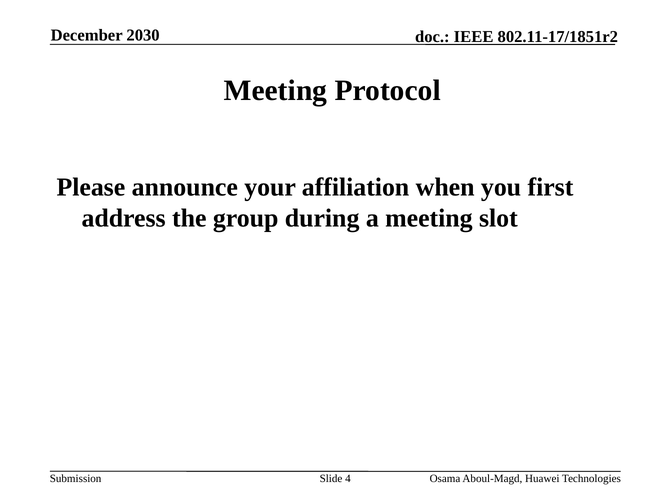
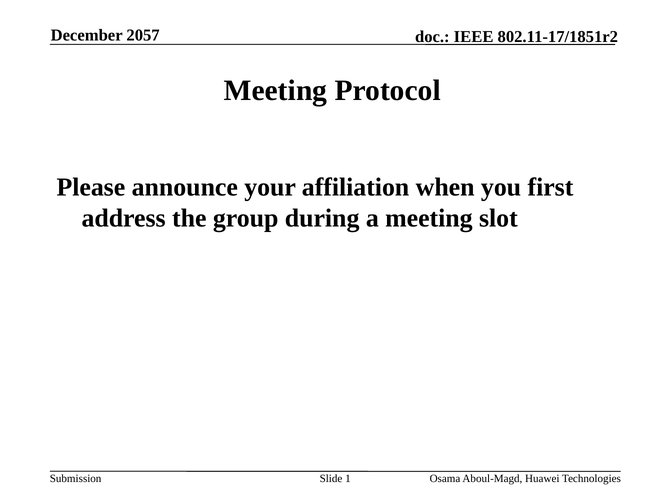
2030: 2030 -> 2057
4: 4 -> 1
